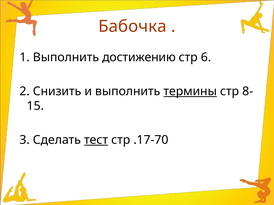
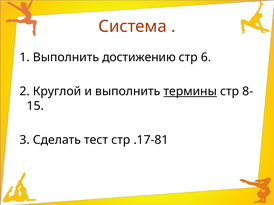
Бабочка: Бабочка -> Система
Снизить: Снизить -> Круглой
тест underline: present -> none
.17-70: .17-70 -> .17-81
